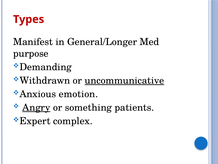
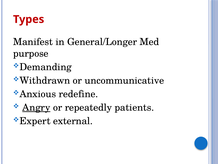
uncommunicative underline: present -> none
emotion: emotion -> redefine
something: something -> repeatedly
complex: complex -> external
